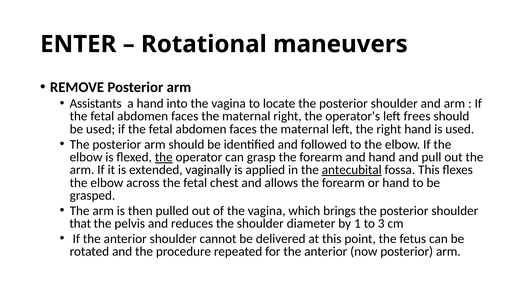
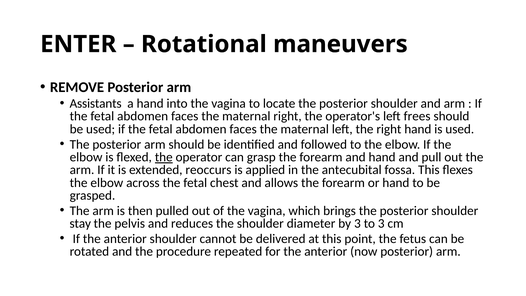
vaginally: vaginally -> reoccurs
antecubital underline: present -> none
that: that -> stay
by 1: 1 -> 3
